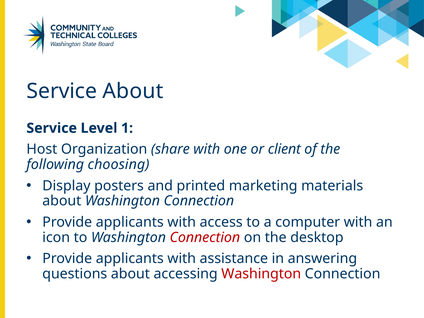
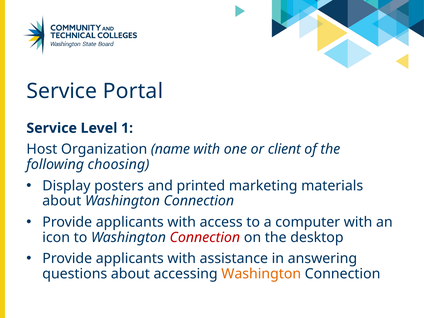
Service About: About -> Portal
share: share -> name
Washington at (261, 274) colour: red -> orange
